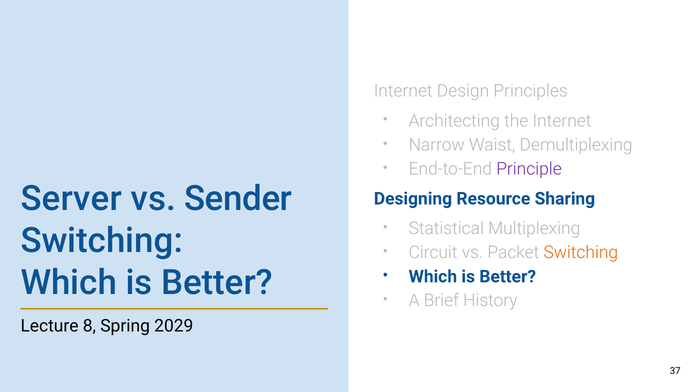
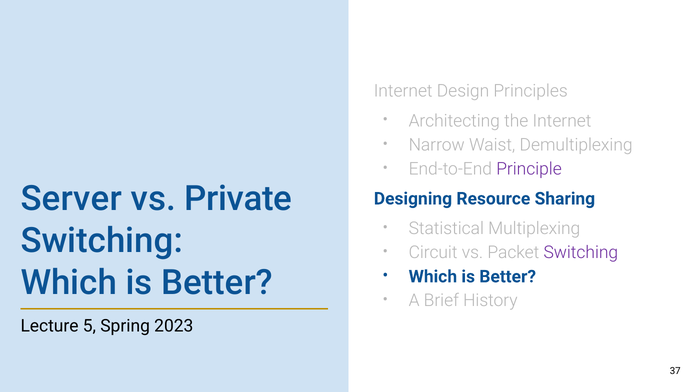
Sender: Sender -> Private
Switching at (581, 253) colour: orange -> purple
8: 8 -> 5
2029: 2029 -> 2023
